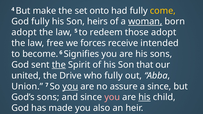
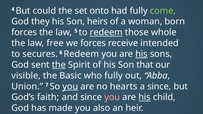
make: make -> could
come colour: yellow -> light green
God fully: fully -> they
woman underline: present -> none
adopt at (24, 32): adopt -> forces
redeem at (106, 32) underline: none -> present
those adopt: adopt -> whole
become: become -> secures
6 Signifies: Signifies -> Redeem
his at (142, 54) underline: none -> present
united: united -> visible
Drive: Drive -> Basic
assure: assure -> hearts
God’s sons: sons -> faith
